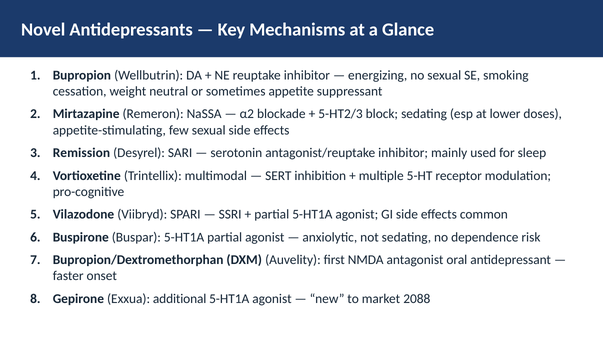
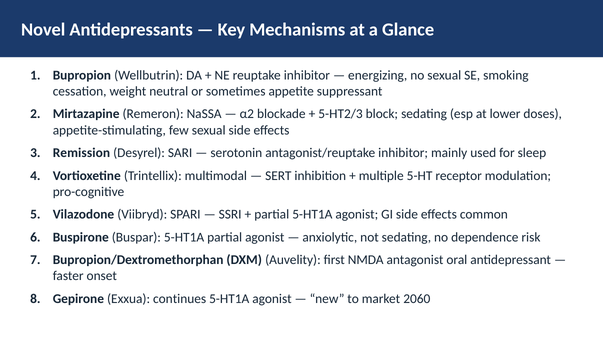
additional: additional -> continues
2088: 2088 -> 2060
